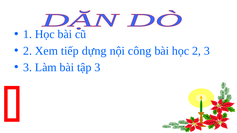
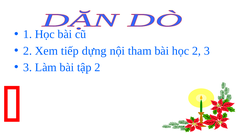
công: công -> tham
tập 3: 3 -> 2
